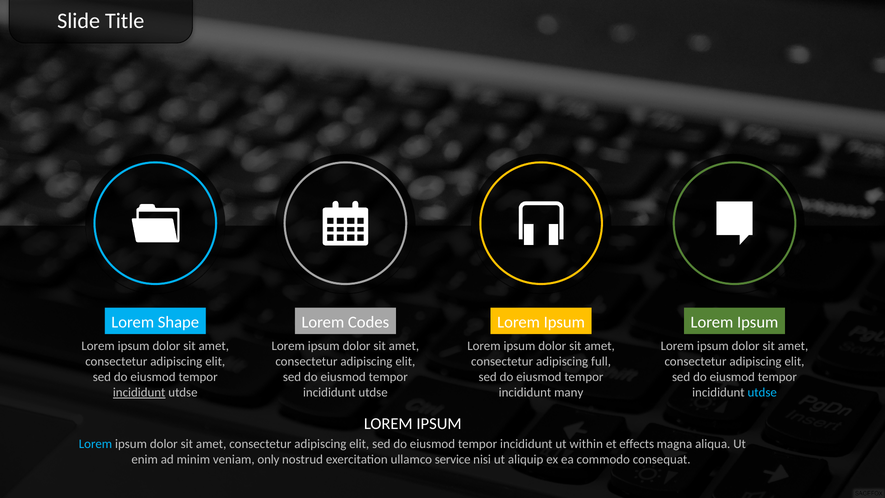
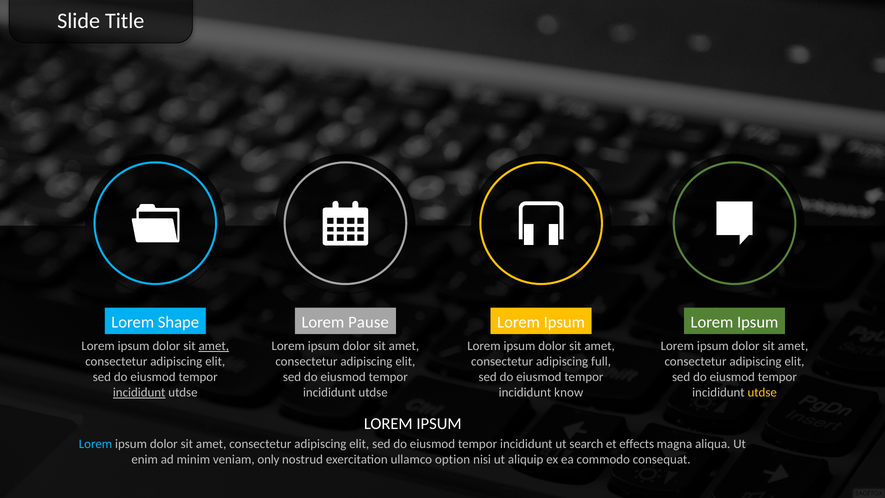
Codes: Codes -> Pause
amet at (214, 346) underline: none -> present
many: many -> know
utdse at (762, 392) colour: light blue -> yellow
within: within -> search
service: service -> option
